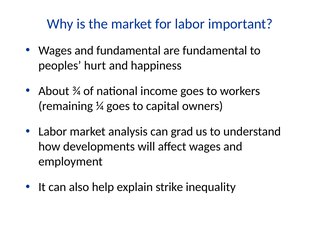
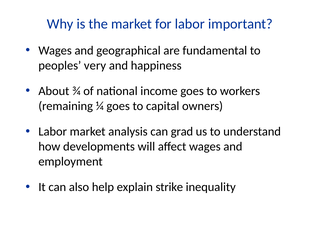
and fundamental: fundamental -> geographical
hurt: hurt -> very
